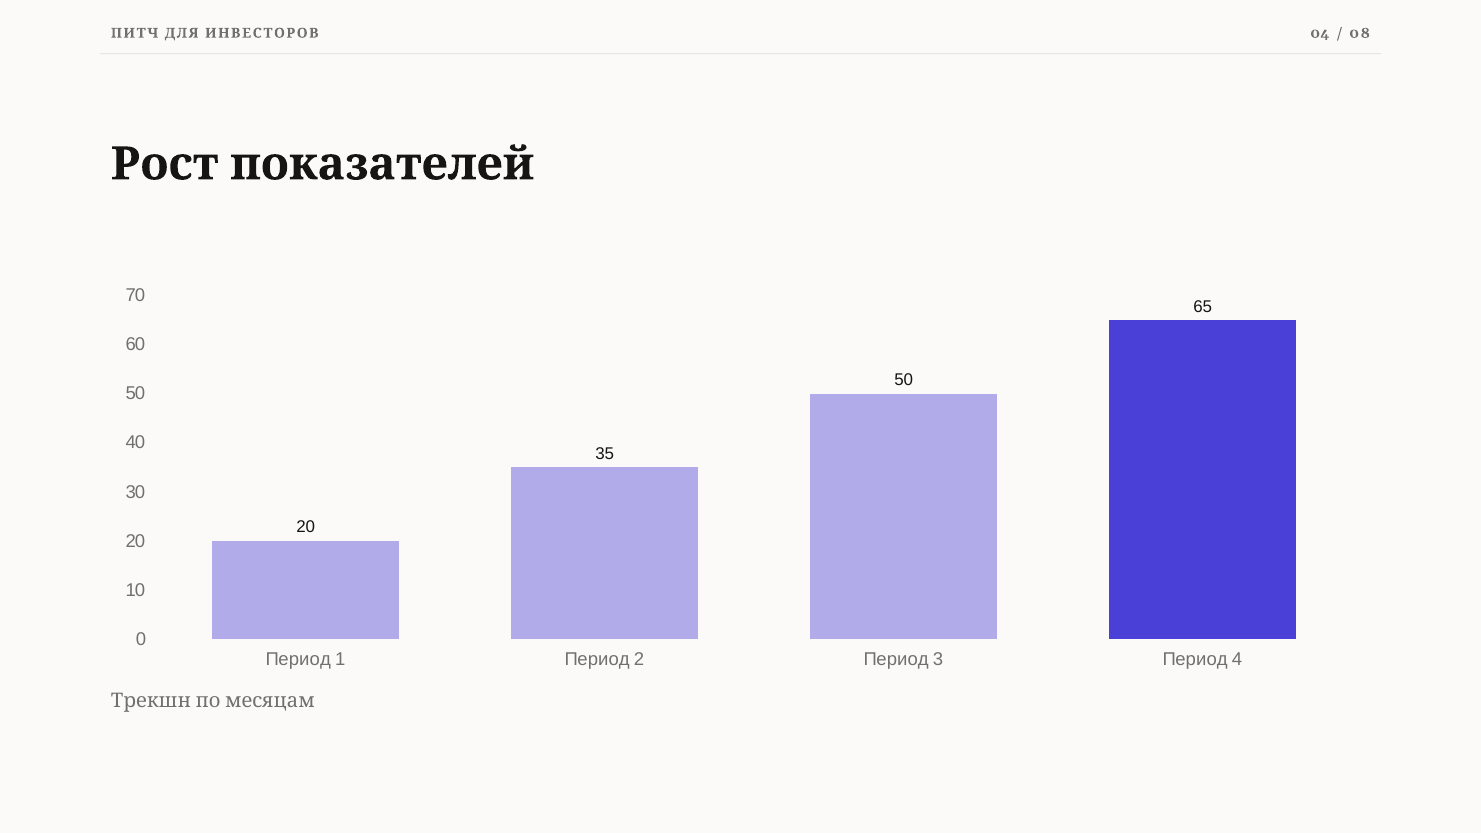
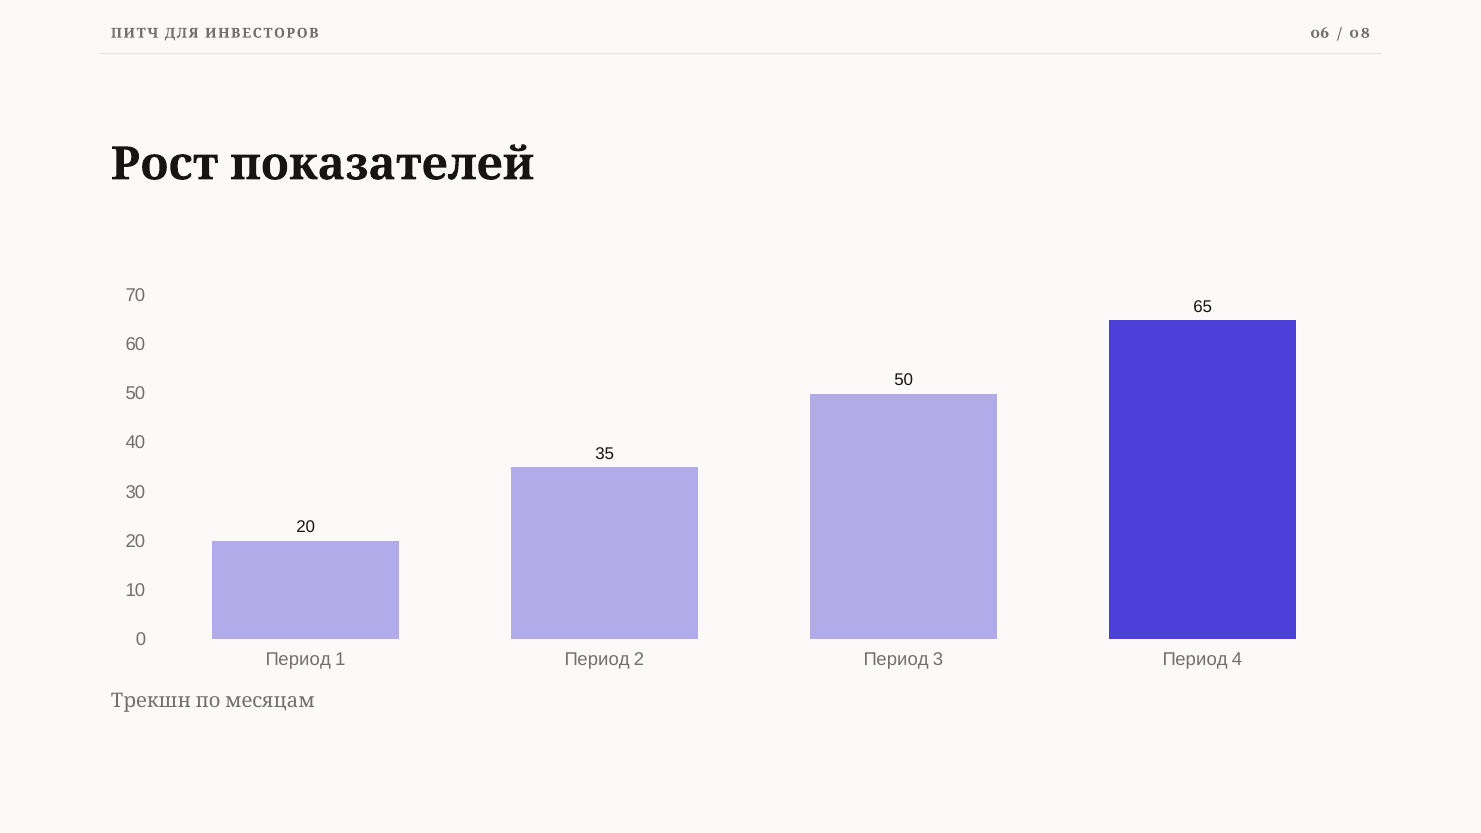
04: 04 -> 06
